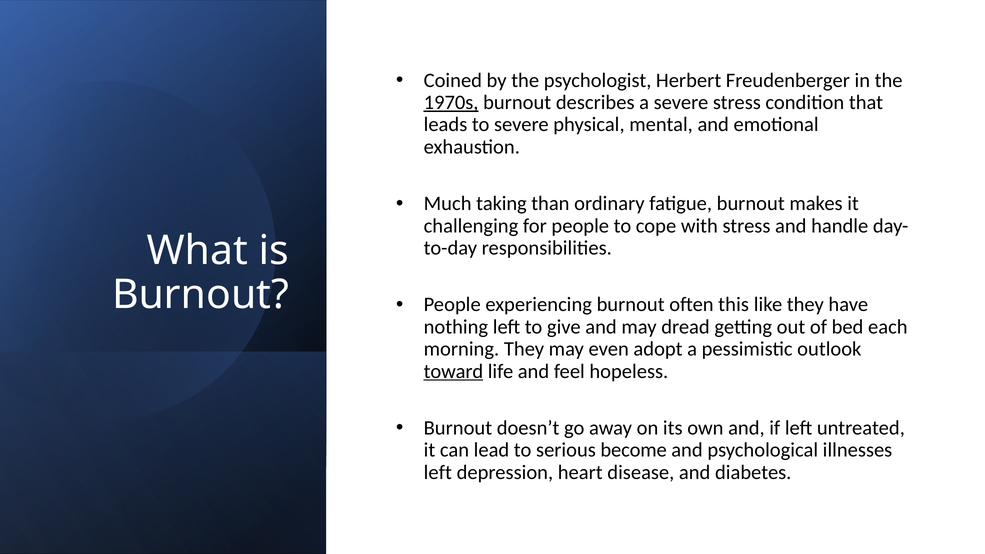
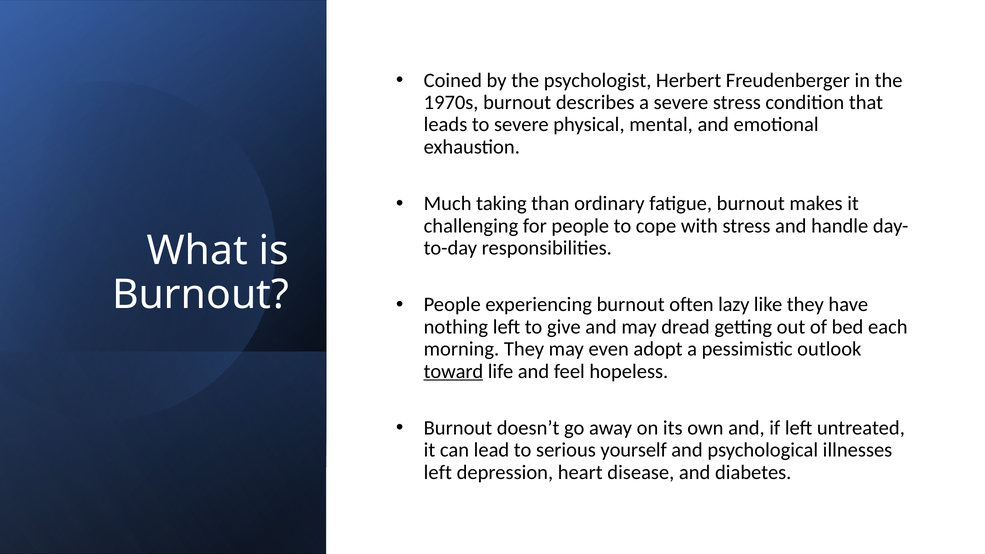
1970s underline: present -> none
this: this -> lazy
become: become -> yourself
